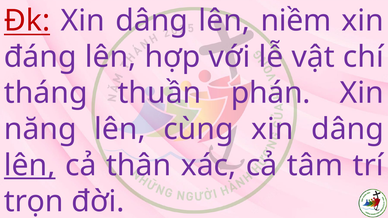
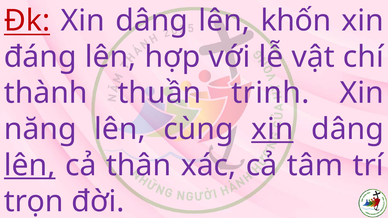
niềm: niềm -> khốn
tháng: tháng -> thành
phán: phán -> trinh
xin at (272, 129) underline: none -> present
